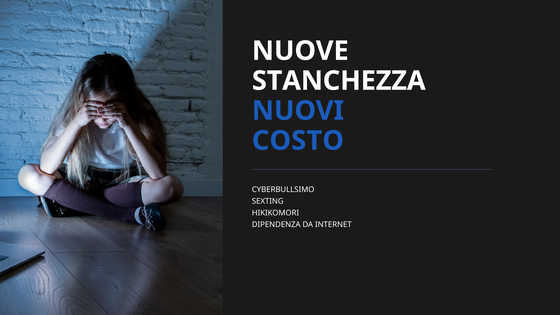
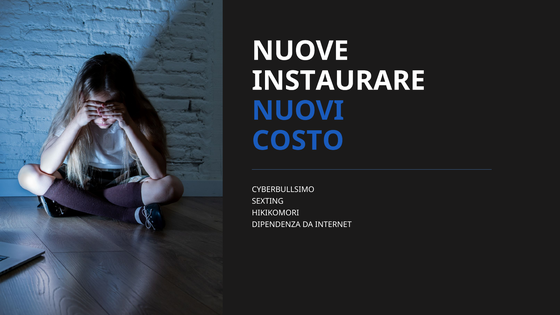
STANCHEZZA: STANCHEZZA -> INSTAURARE
